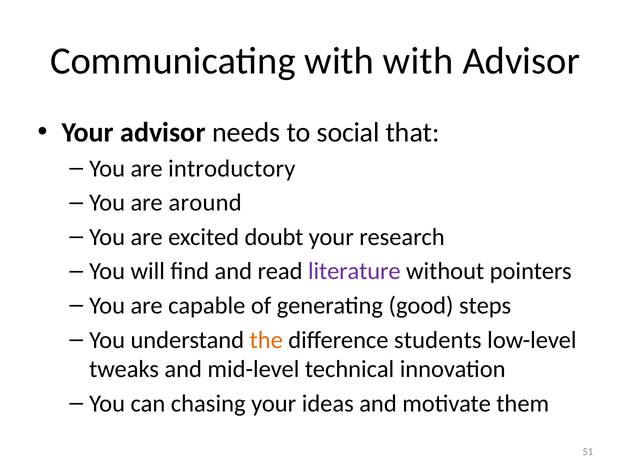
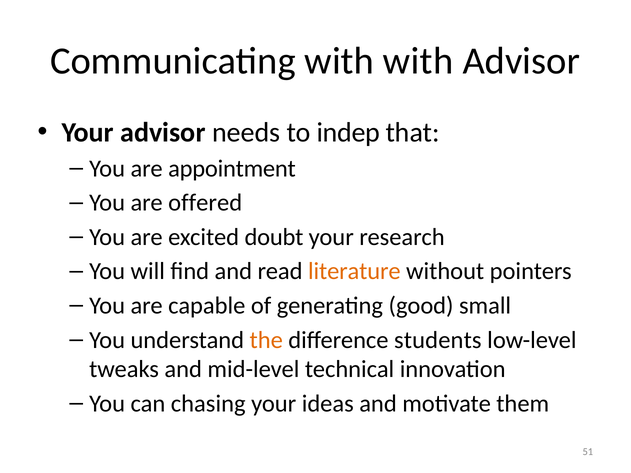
social: social -> indep
introductory: introductory -> appointment
around: around -> offered
literature colour: purple -> orange
steps: steps -> small
